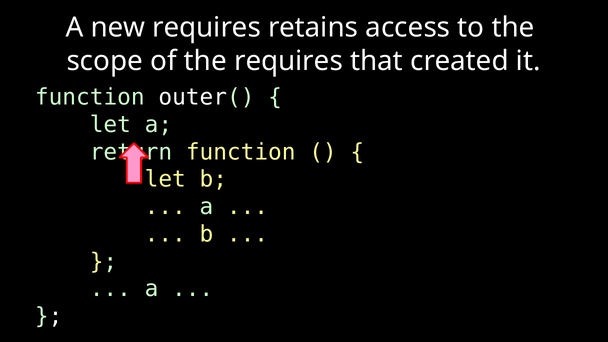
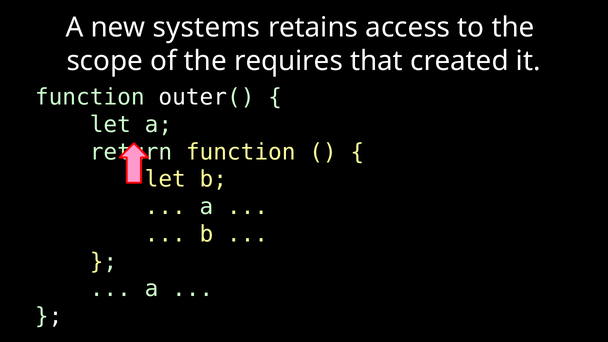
new requires: requires -> systems
